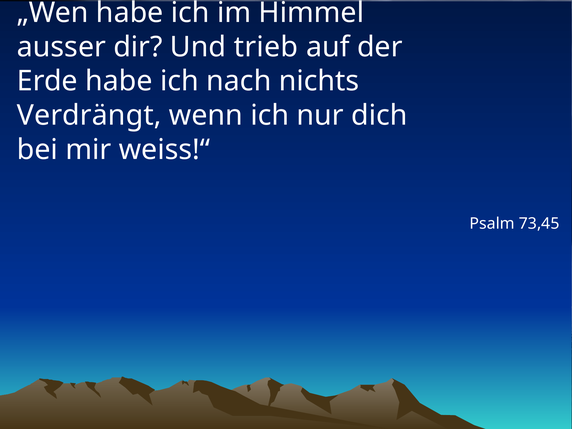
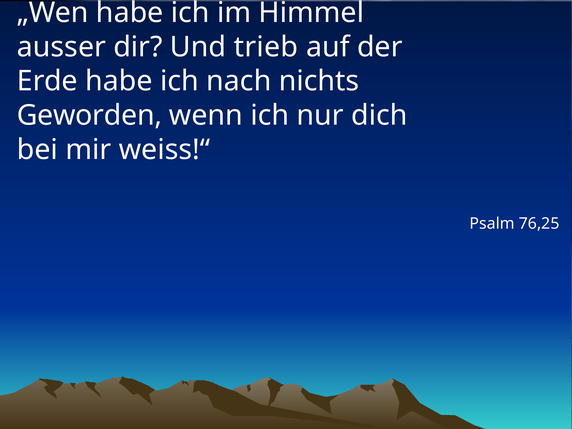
Verdrängt: Verdrängt -> Geworden
73,45: 73,45 -> 76,25
